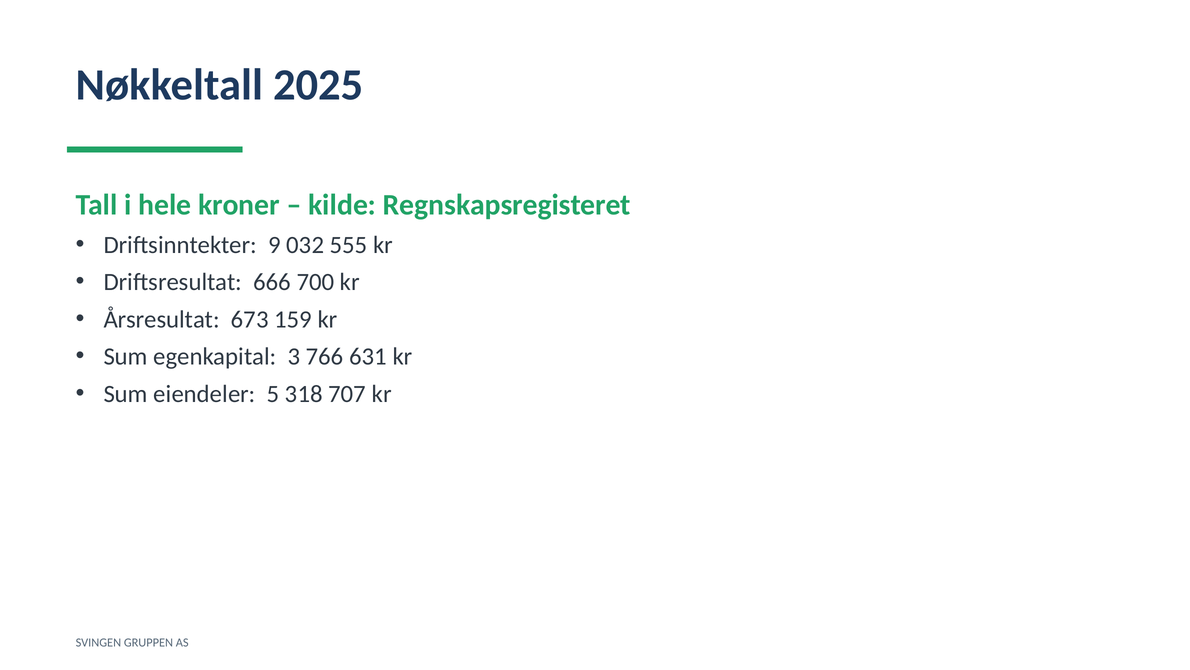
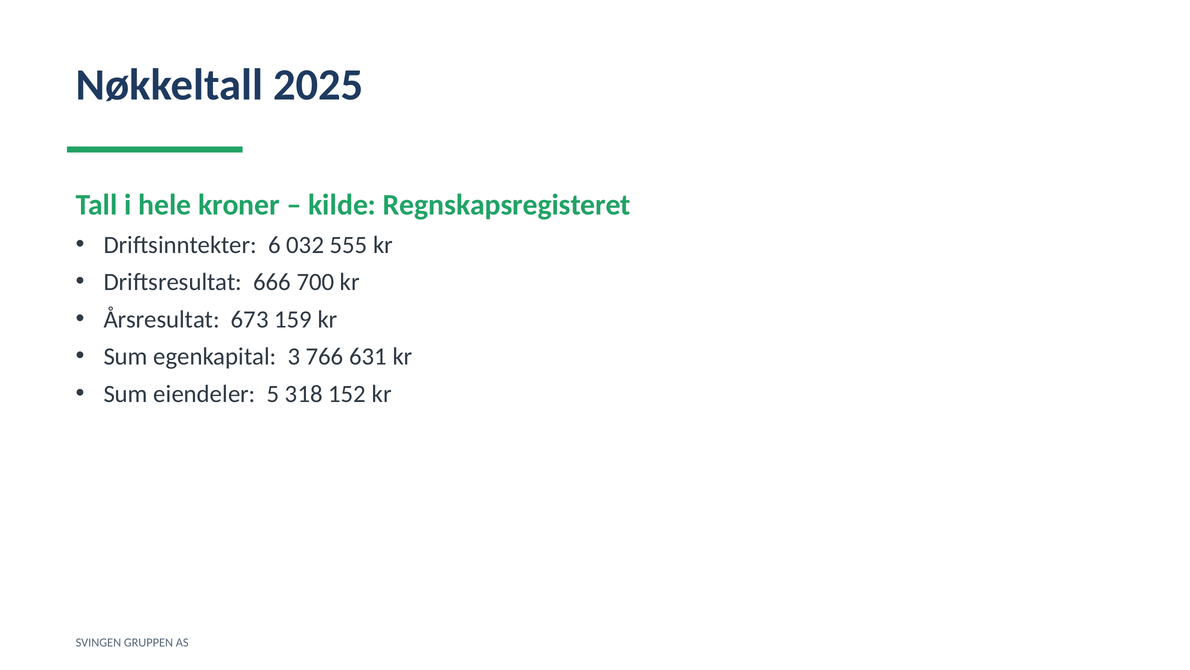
9: 9 -> 6
707: 707 -> 152
